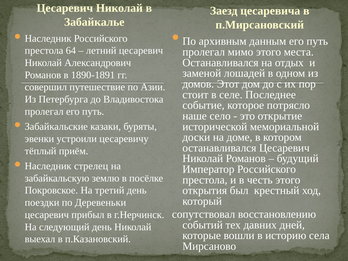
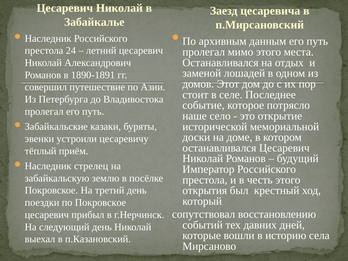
64: 64 -> 24
по Деревеньки: Деревеньки -> Покровское
